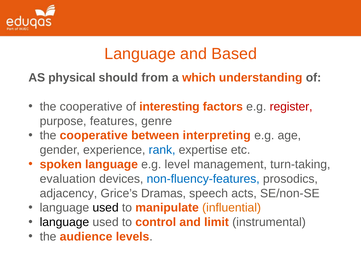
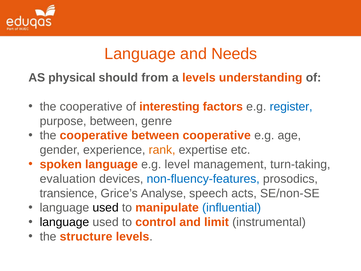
Based: Based -> Needs
a which: which -> levels
register colour: red -> blue
purpose features: features -> between
between interpreting: interpreting -> cooperative
rank colour: blue -> orange
adjacency: adjacency -> transience
Dramas: Dramas -> Analyse
influential colour: orange -> blue
audience: audience -> structure
